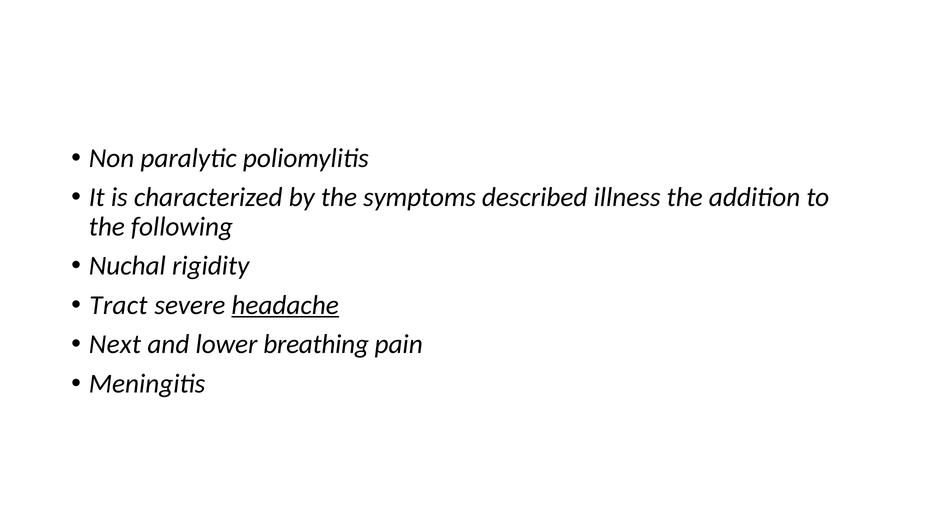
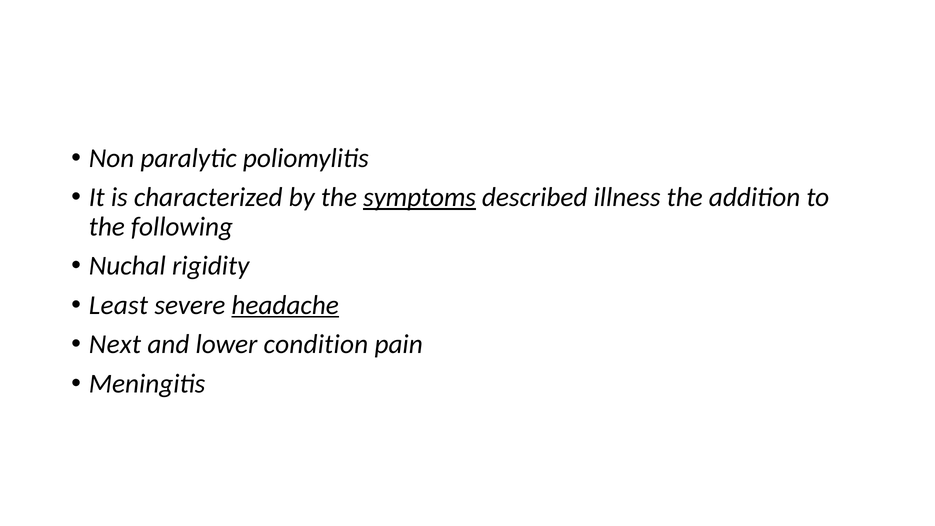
symptoms underline: none -> present
Tract: Tract -> Least
breathing: breathing -> condition
